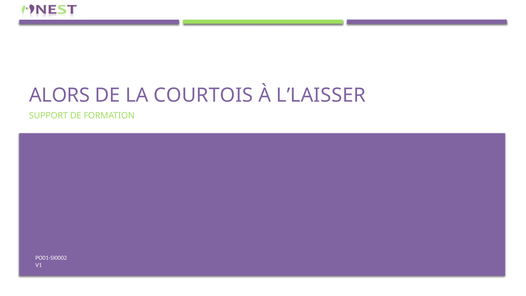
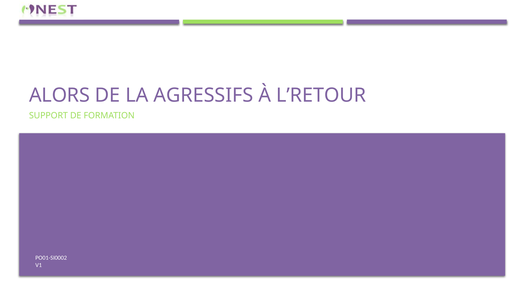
COURTOIS: COURTOIS -> AGRESSIFS
L’LAISSER: L’LAISSER -> L’RETOUR
